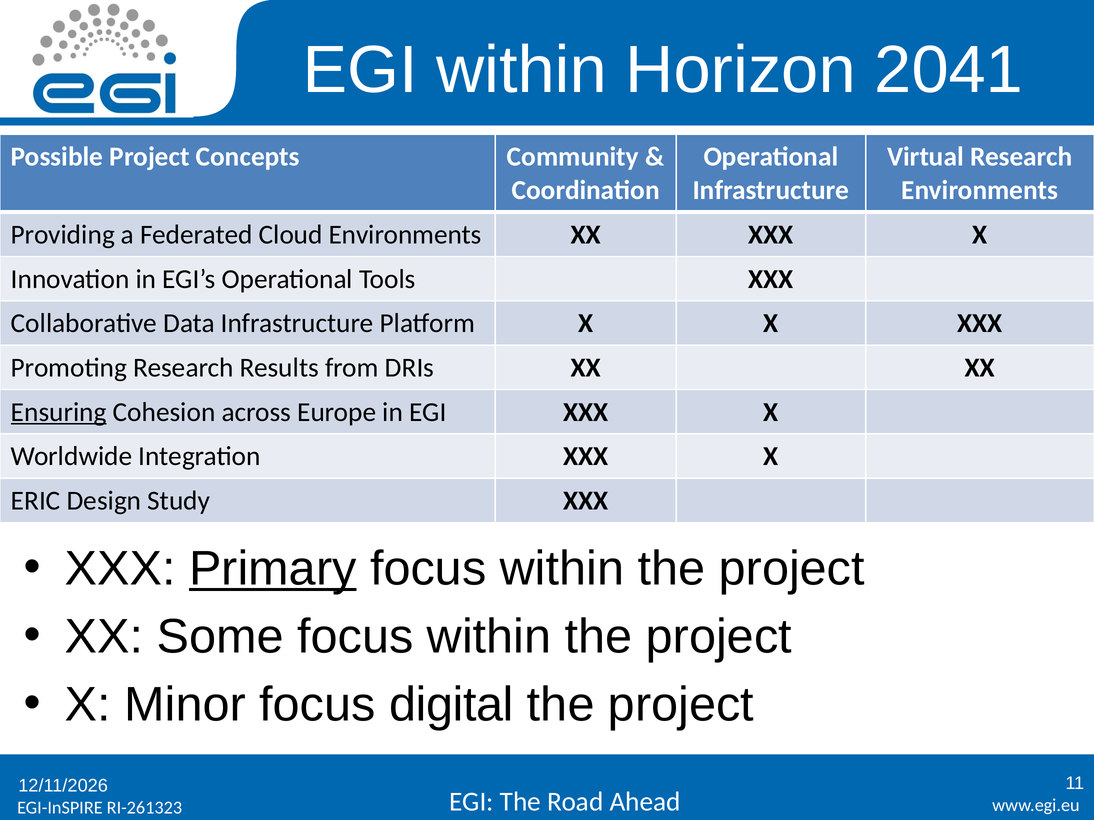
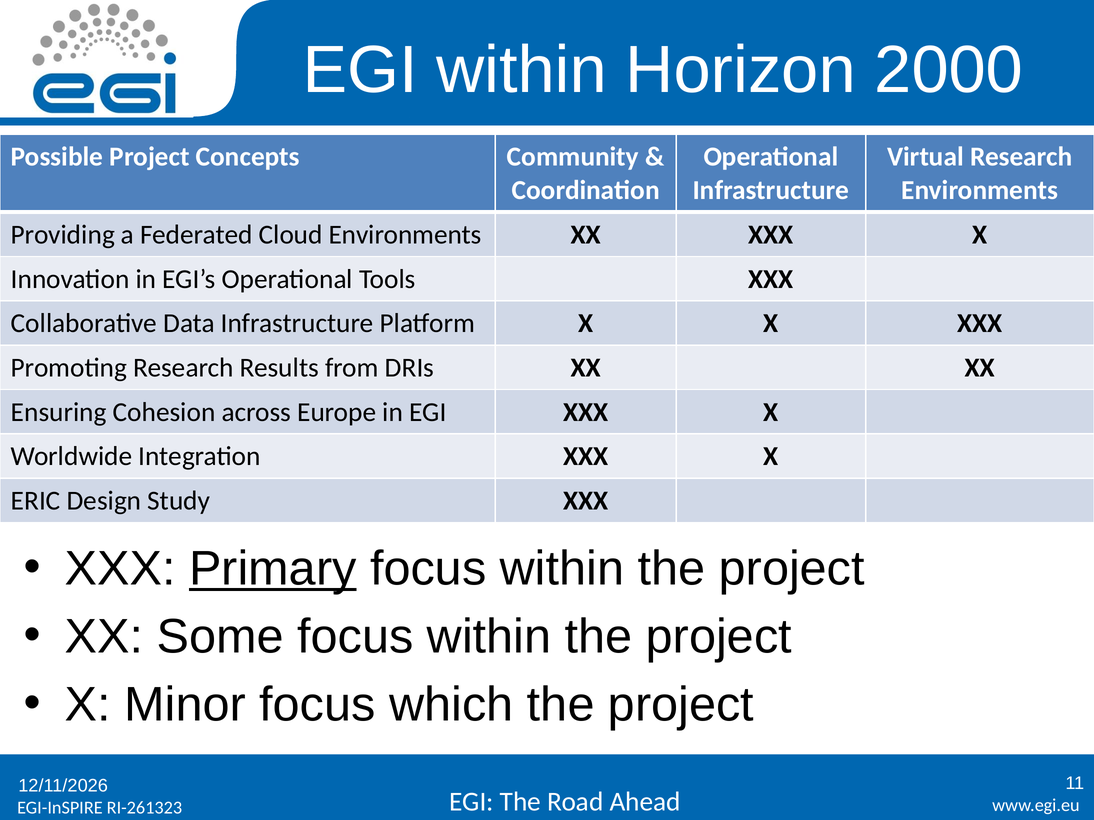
2041: 2041 -> 2000
Ensuring underline: present -> none
digital: digital -> which
